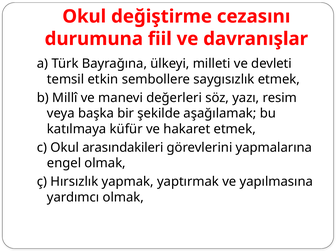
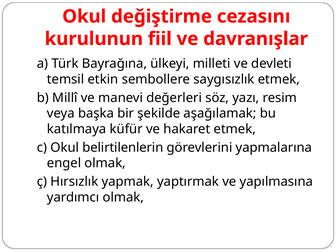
durumuna: durumuna -> kurulunun
arasındakileri: arasındakileri -> belirtilenlerin
